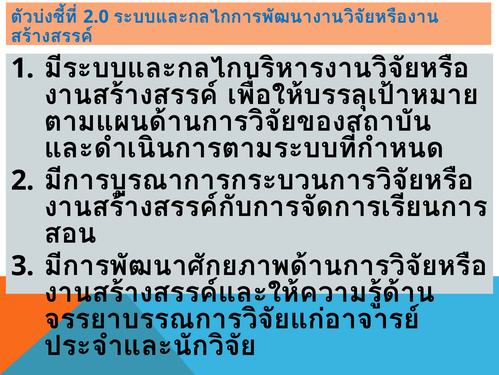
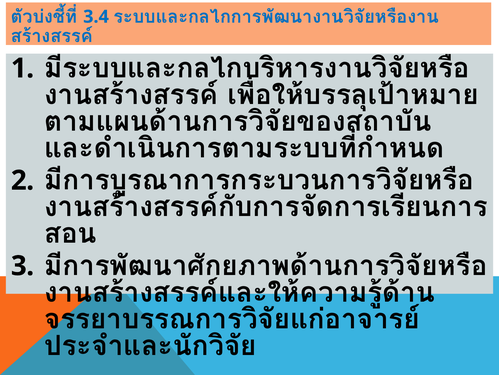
2.0: 2.0 -> 3.4
